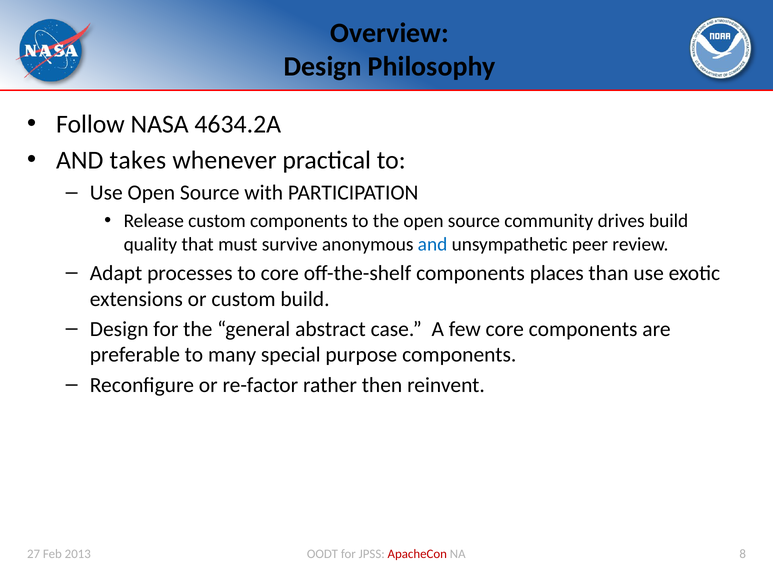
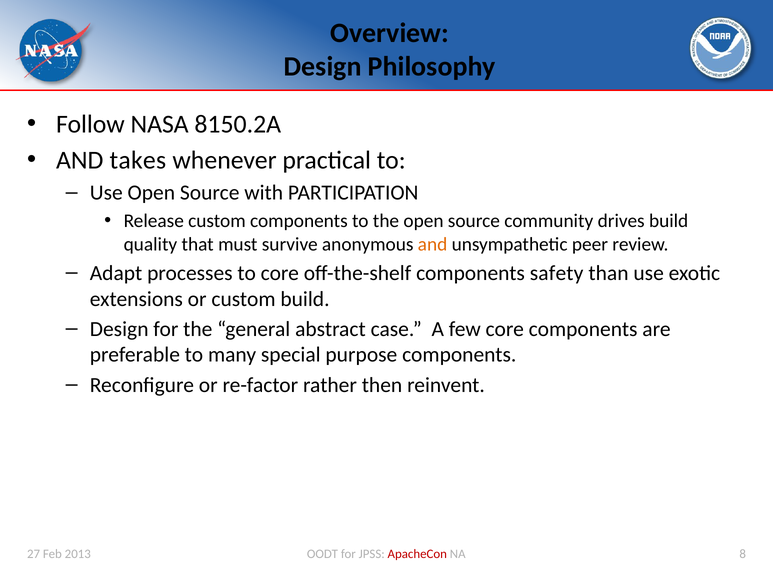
4634.2A: 4634.2A -> 8150.2A
and at (433, 244) colour: blue -> orange
places: places -> safety
